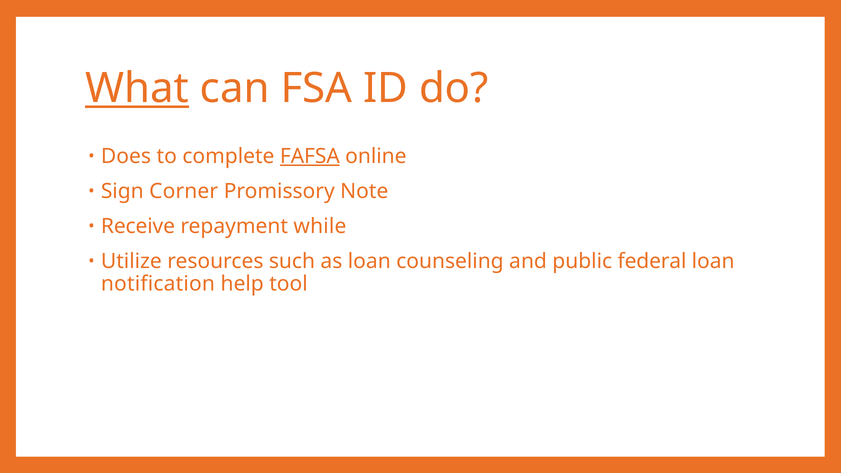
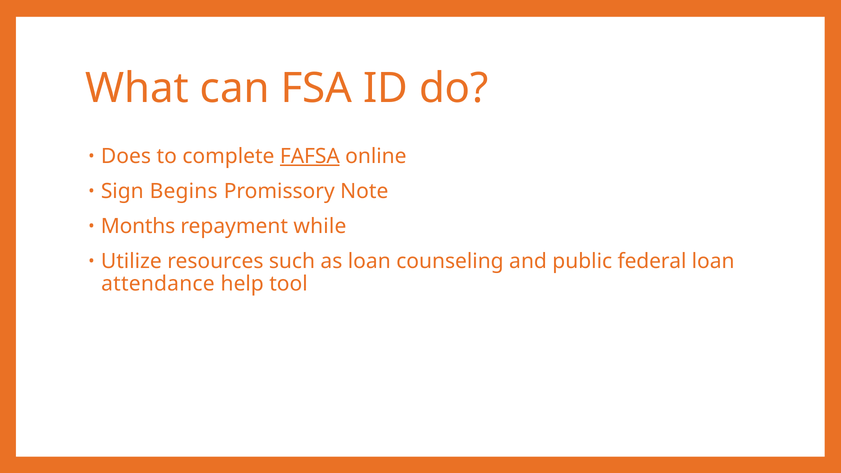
What underline: present -> none
Corner: Corner -> Begins
Receive: Receive -> Months
notification: notification -> attendance
